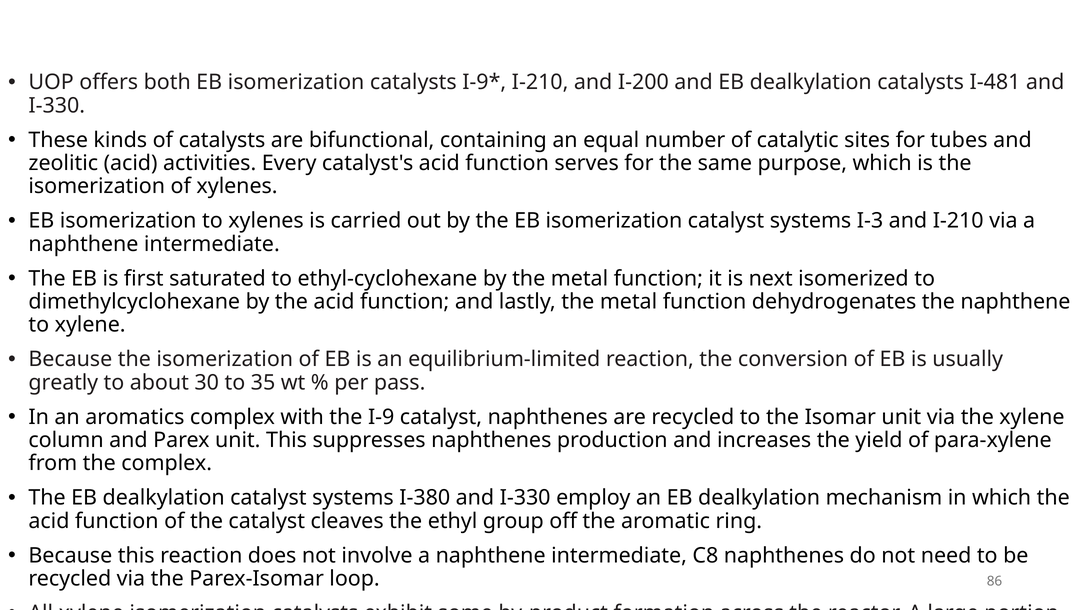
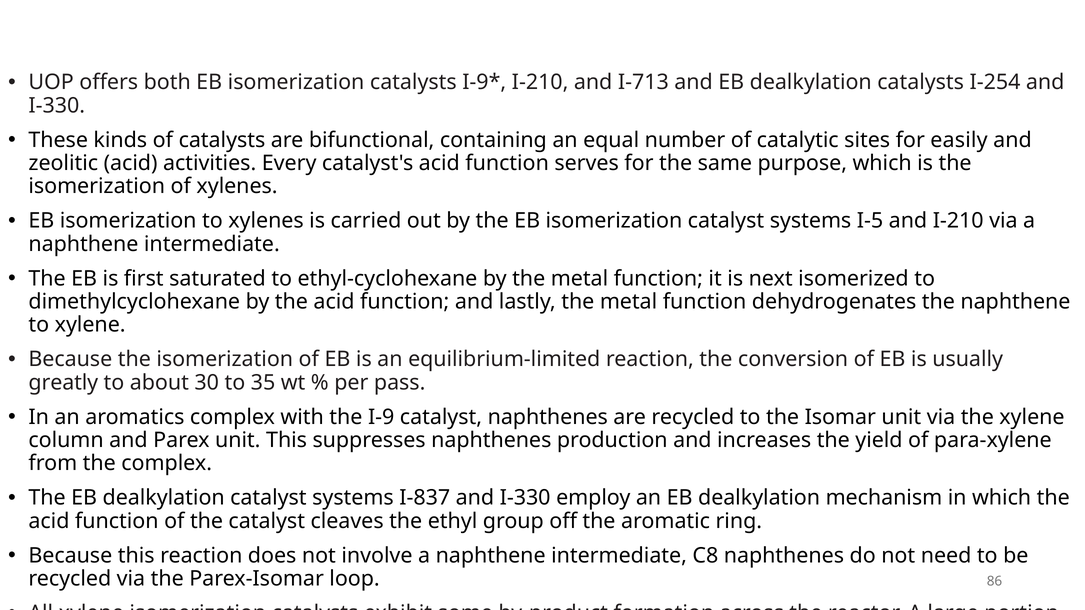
I-200: I-200 -> I-713
I-481: I-481 -> I-254
tubes: tubes -> easily
I-3: I-3 -> I-5
I-380: I-380 -> I-837
